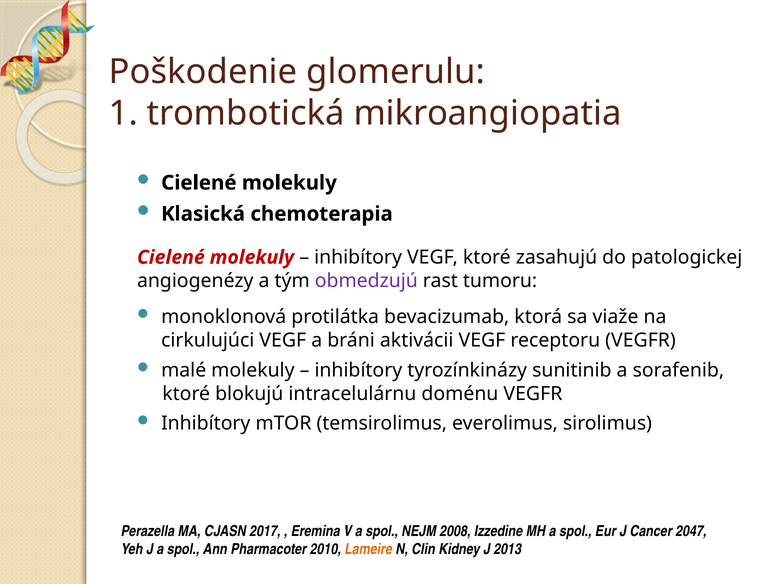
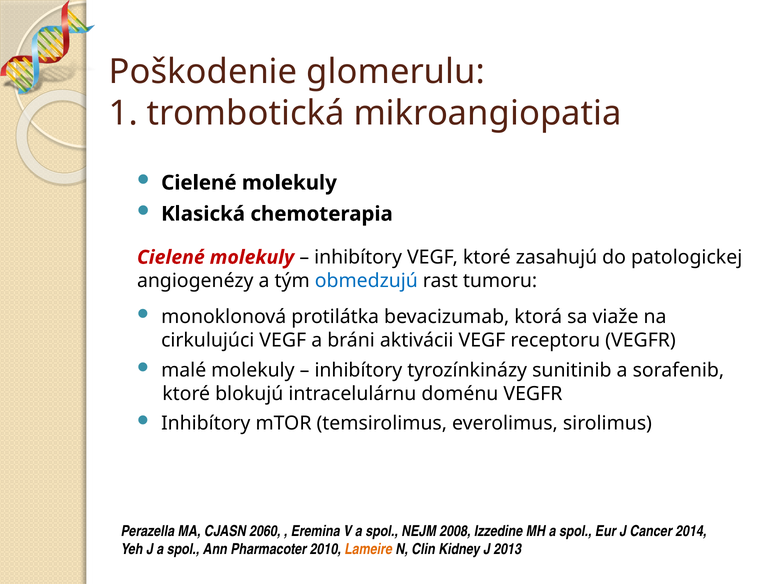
obmedzujú colour: purple -> blue
2017: 2017 -> 2060
2047: 2047 -> 2014
